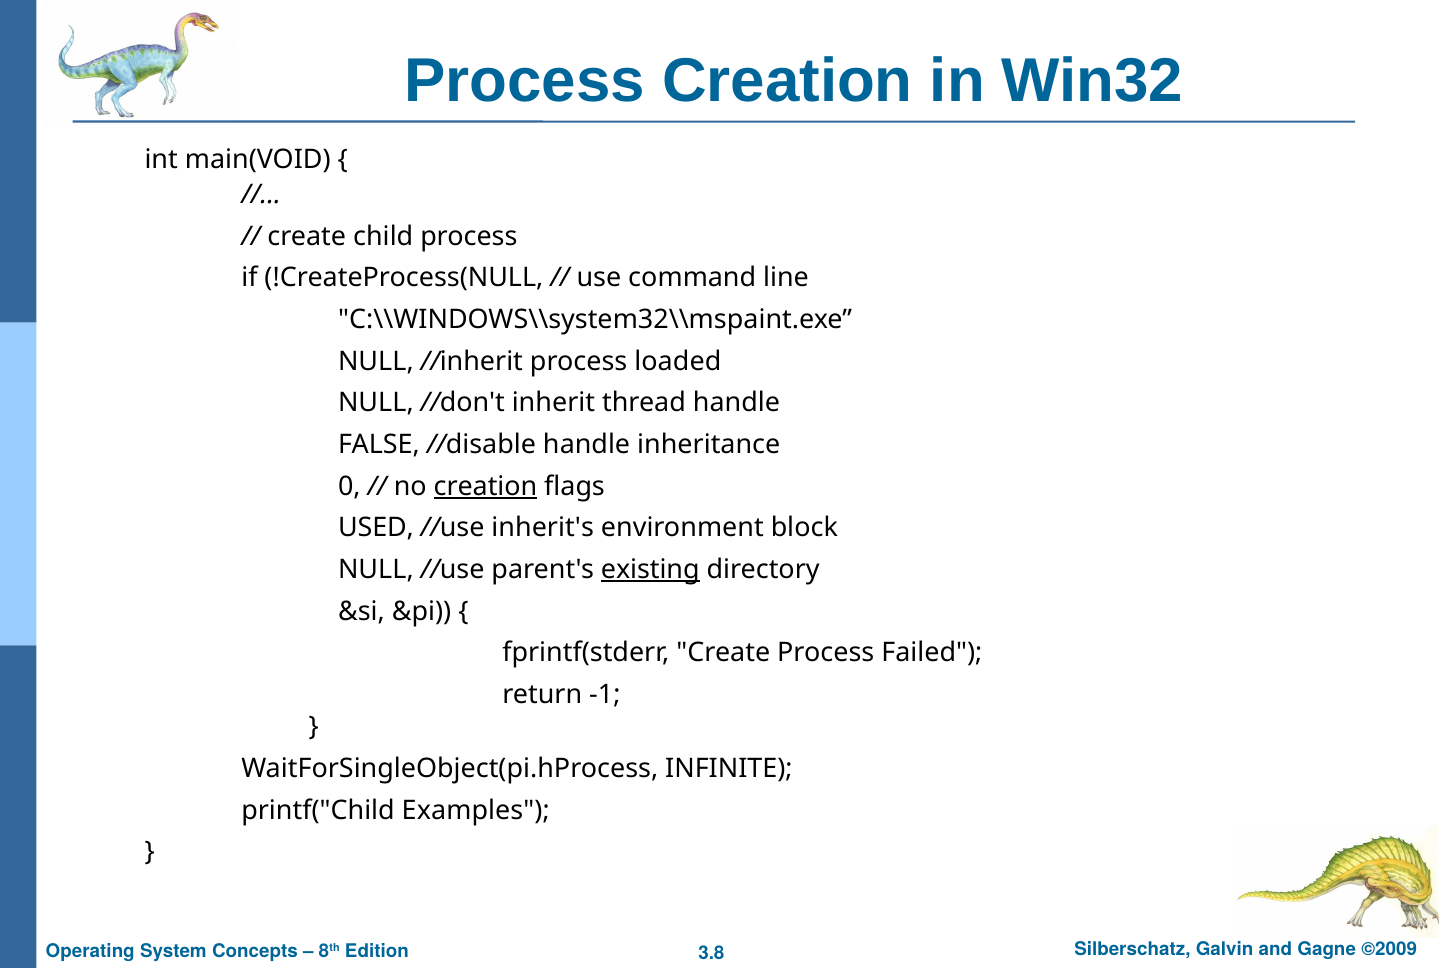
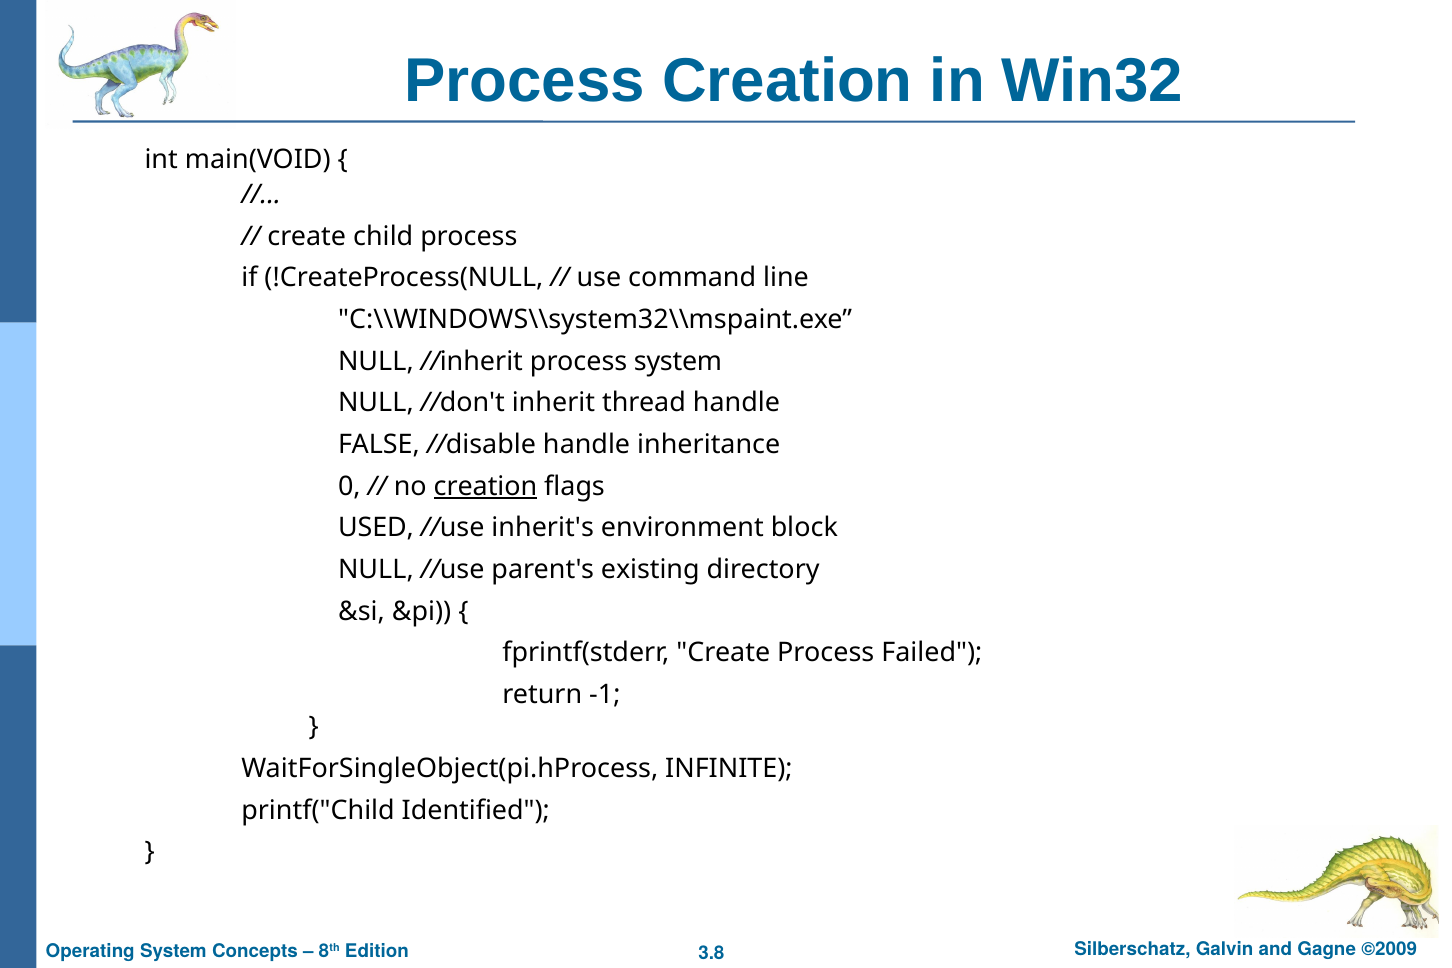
process loaded: loaded -> system
existing underline: present -> none
Examples: Examples -> Identified
